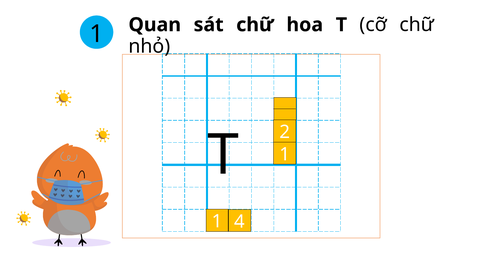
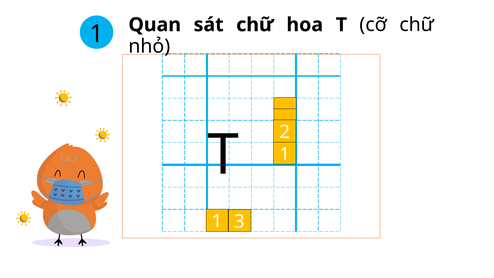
4: 4 -> 3
